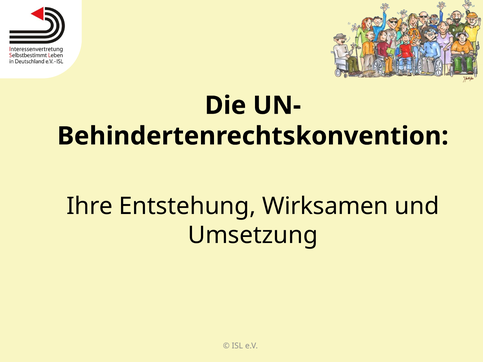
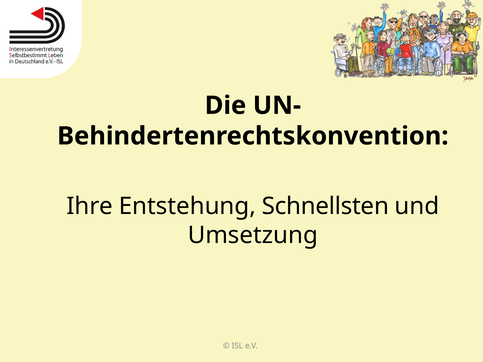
Wirksamen: Wirksamen -> Schnellsten
